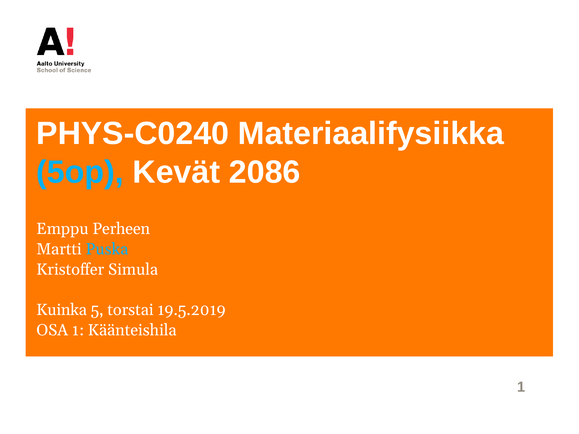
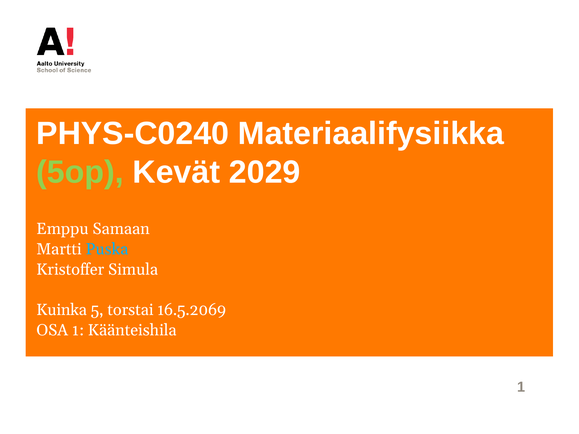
5op colour: light blue -> light green
2086: 2086 -> 2029
Perheen: Perheen -> Samaan
19.5.2019: 19.5.2019 -> 16.5.2069
